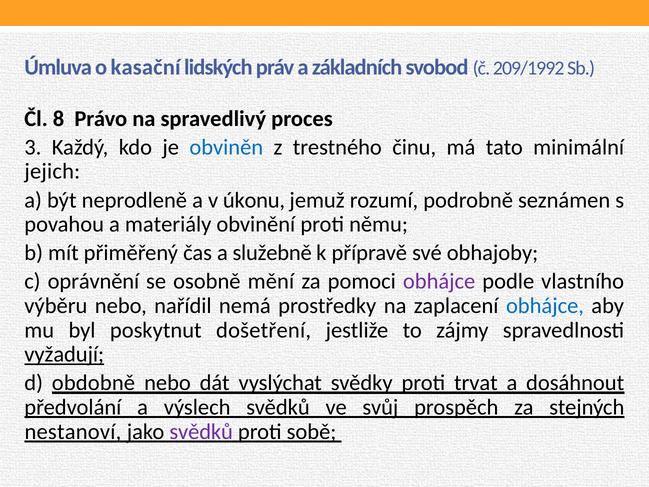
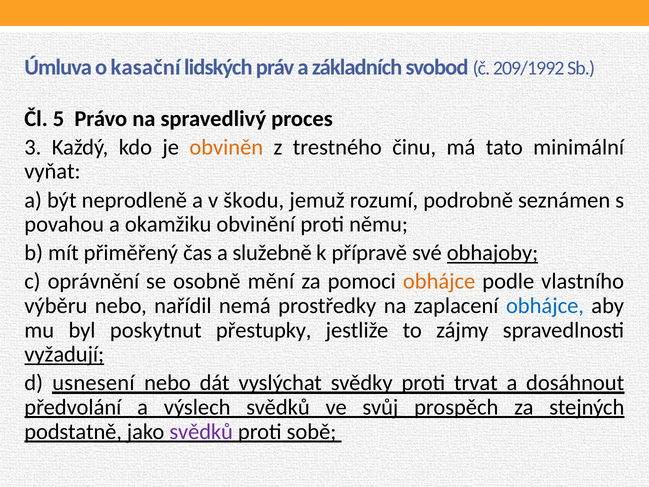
8: 8 -> 5
obviněn colour: blue -> orange
jejich: jejich -> vyňat
úkonu: úkonu -> škodu
materiály: materiály -> okamžiku
obhajoby underline: none -> present
obhájce at (439, 281) colour: purple -> orange
došetření: došetření -> přestupky
obdobně: obdobně -> usnesení
nestanoví: nestanoví -> podstatně
